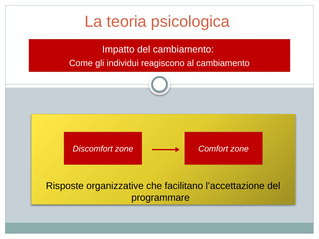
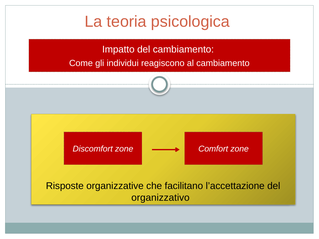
programmare: programmare -> organizzativo
